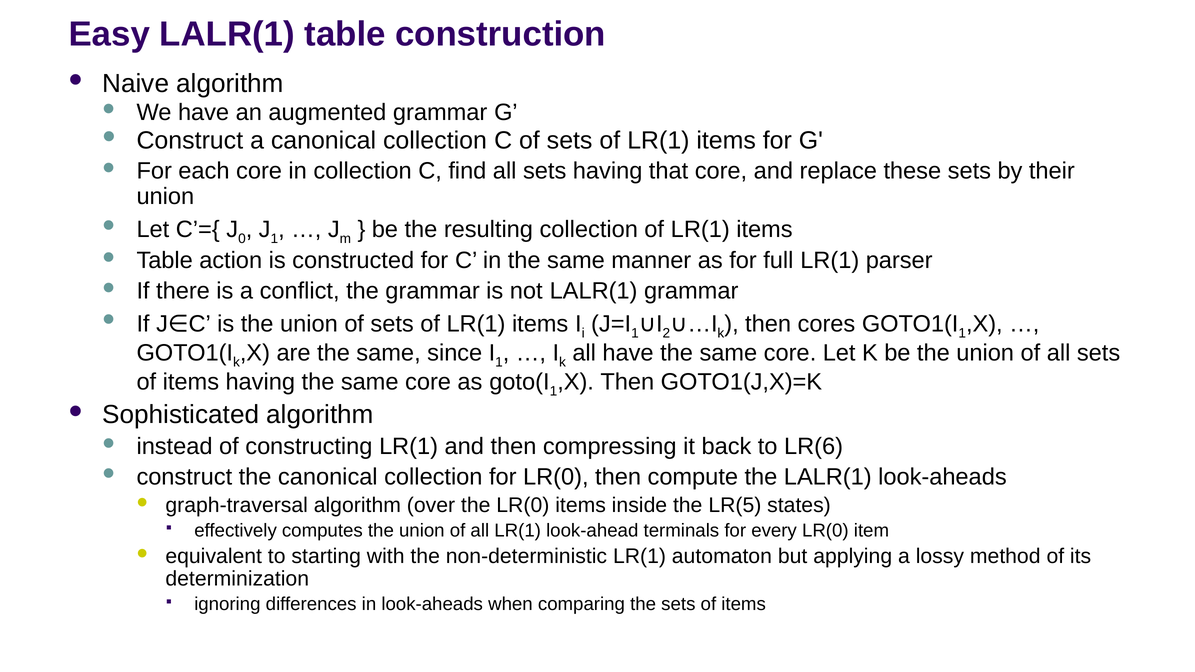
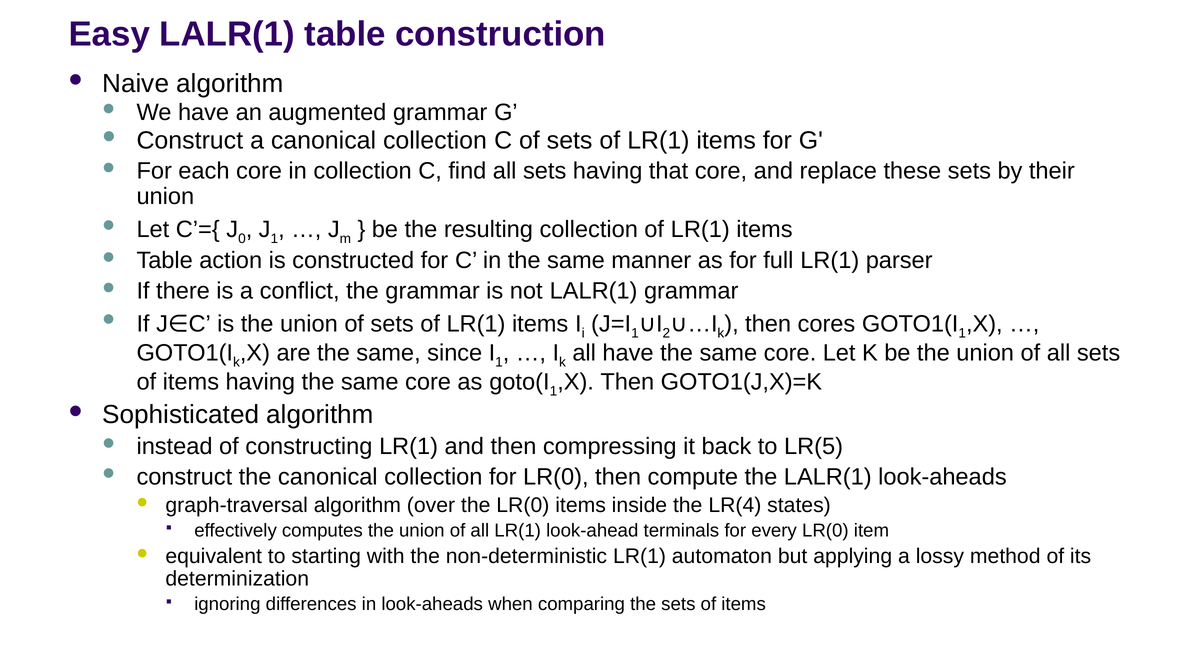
LR(6: LR(6 -> LR(5
LR(5: LR(5 -> LR(4
